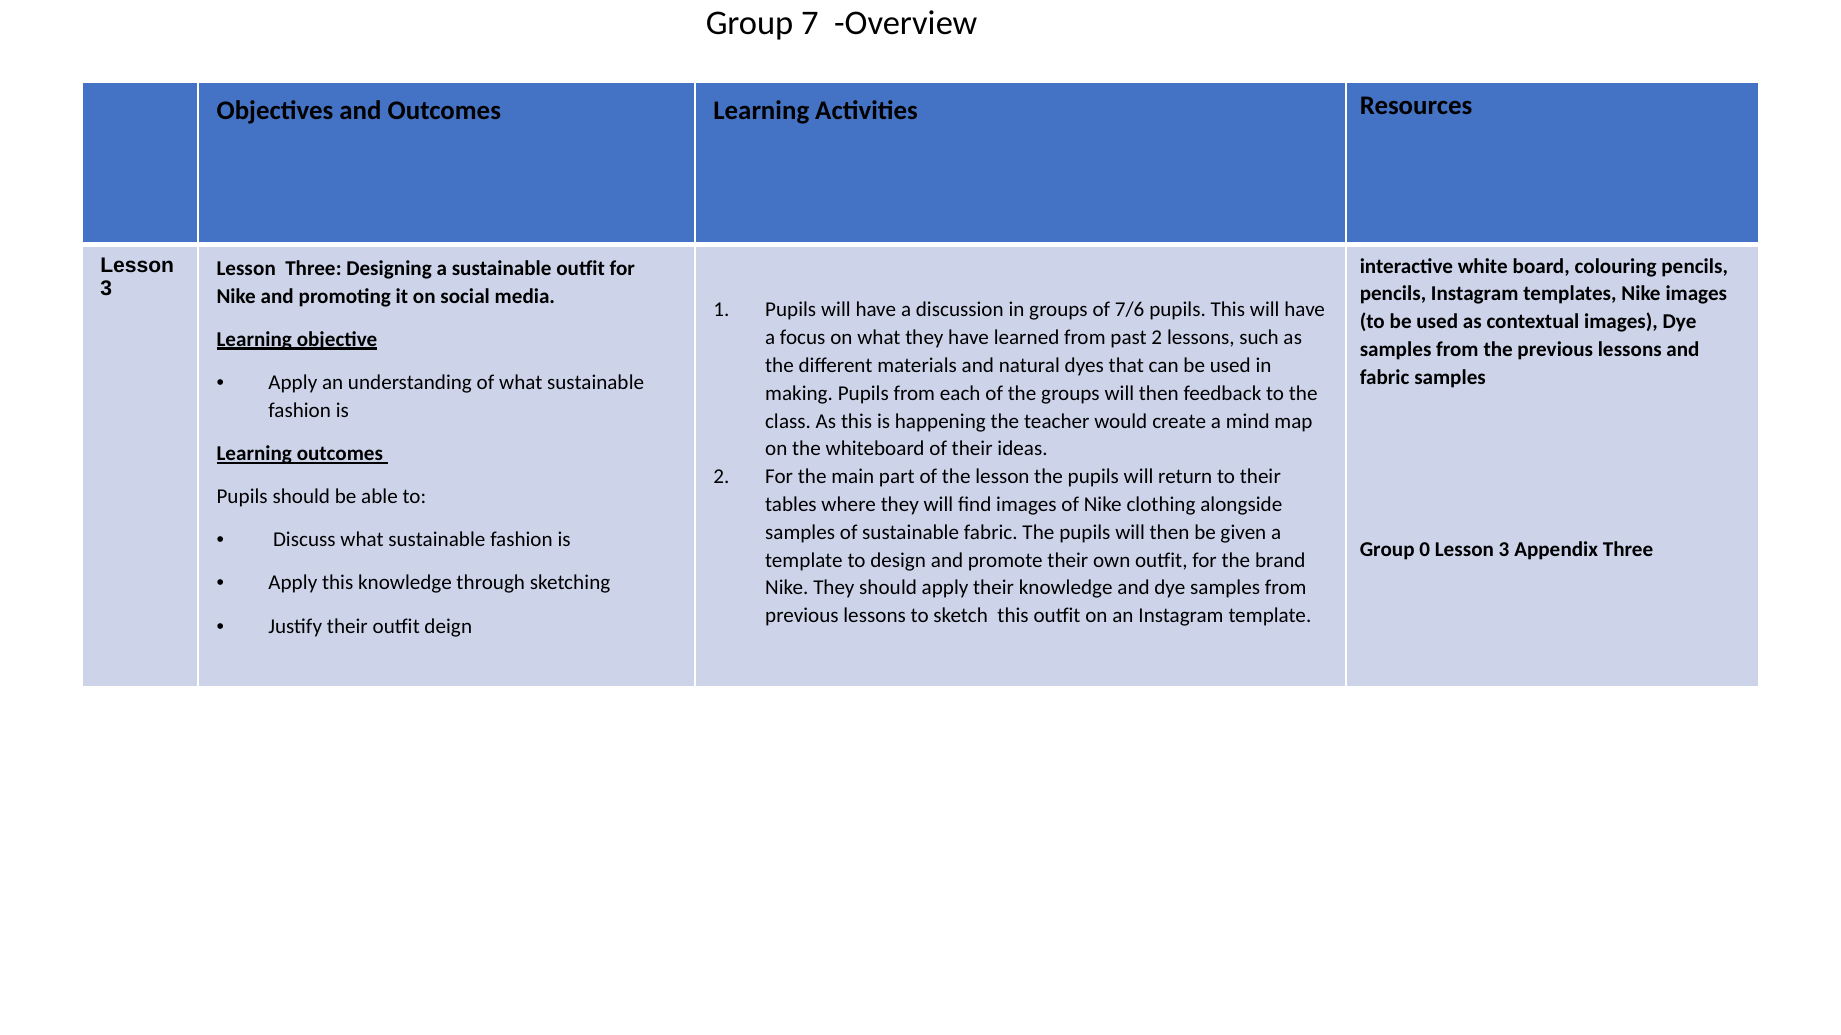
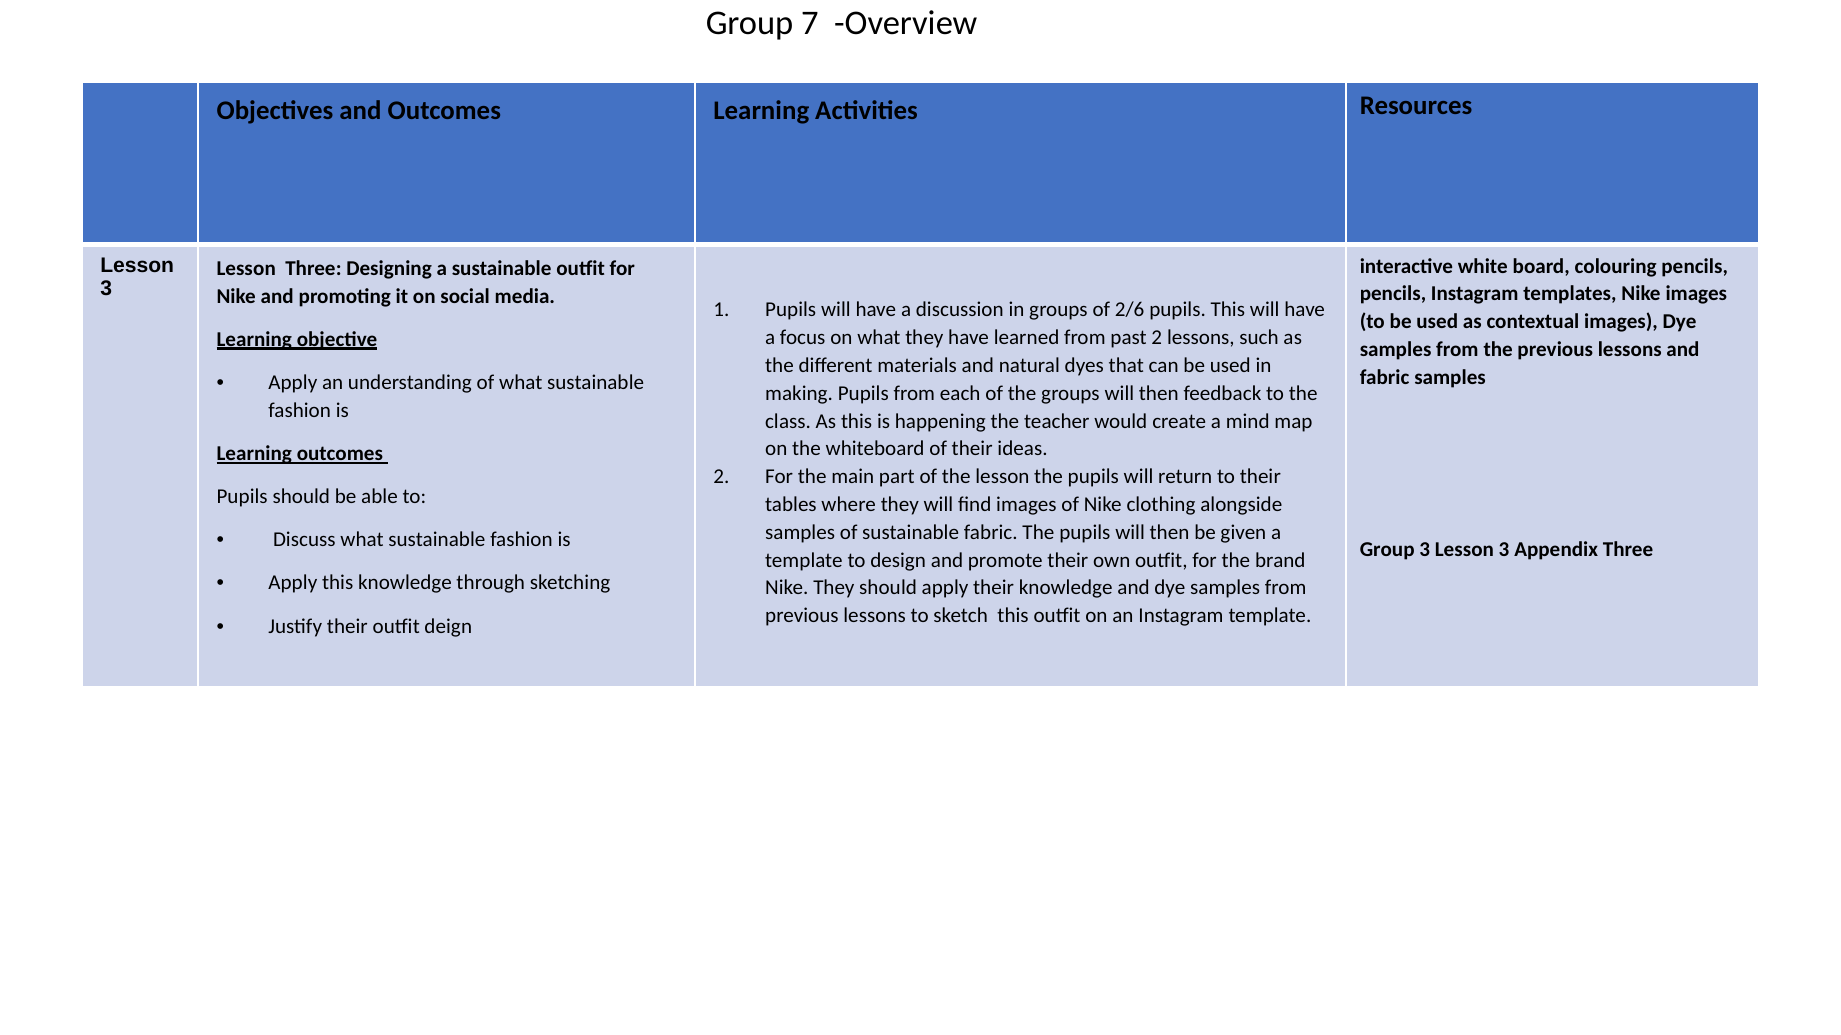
7/6: 7/6 -> 2/6
Group 0: 0 -> 3
